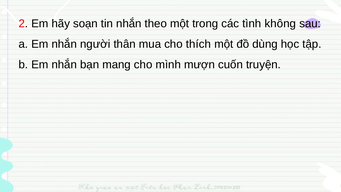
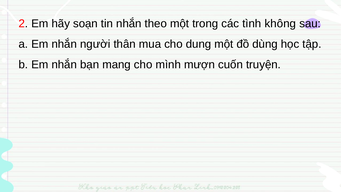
thích: thích -> dung
